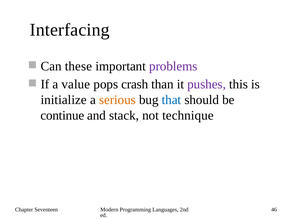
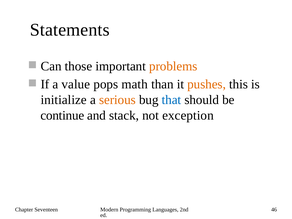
Interfacing: Interfacing -> Statements
these: these -> those
problems colour: purple -> orange
crash: crash -> math
pushes colour: purple -> orange
technique: technique -> exception
